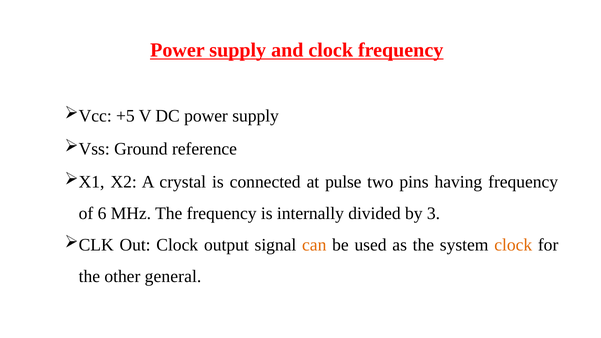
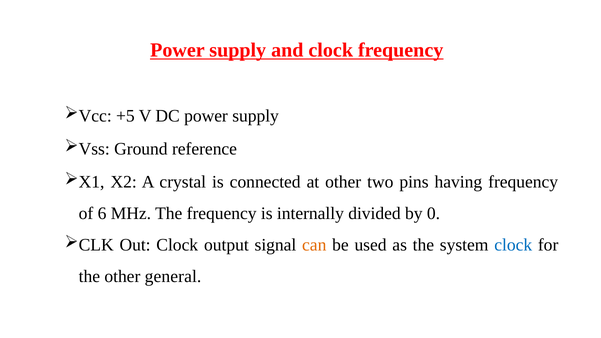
at pulse: pulse -> other
3: 3 -> 0
clock at (513, 245) colour: orange -> blue
